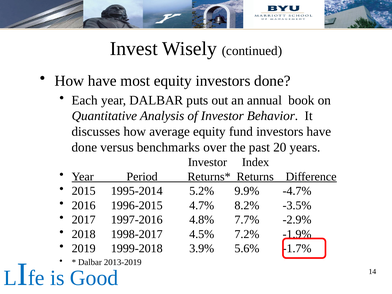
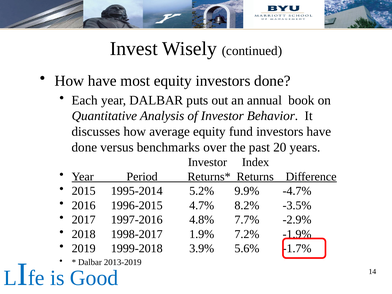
4.5%: 4.5% -> 1.9%
